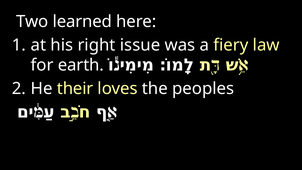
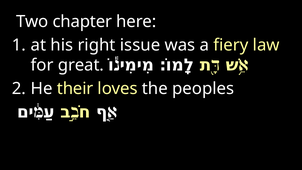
learned: learned -> chapter
earth: earth -> great
